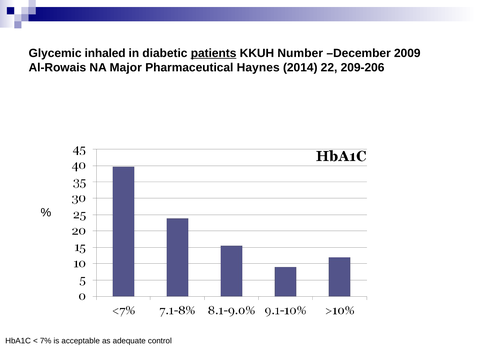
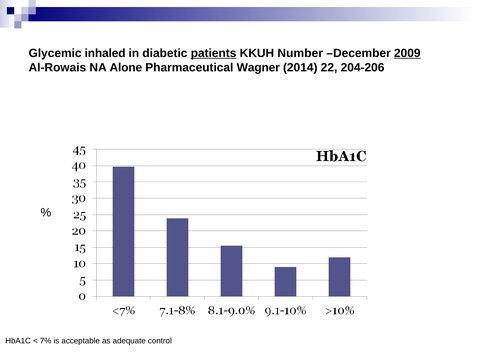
2009 underline: none -> present
Major: Major -> Alone
Haynes: Haynes -> Wagner
209-206: 209-206 -> 204-206
